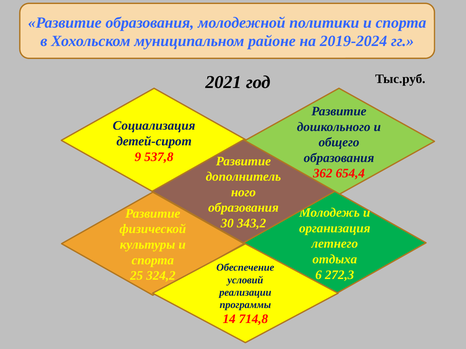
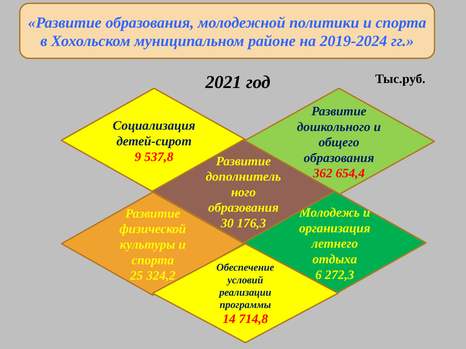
343,2: 343,2 -> 176,3
